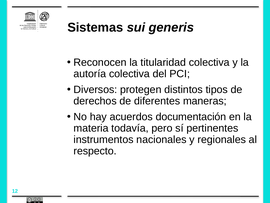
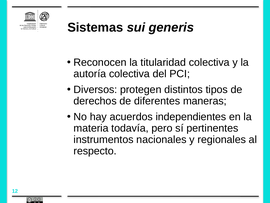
documentación: documentación -> independientes
